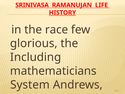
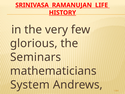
race: race -> very
Including: Including -> Seminars
